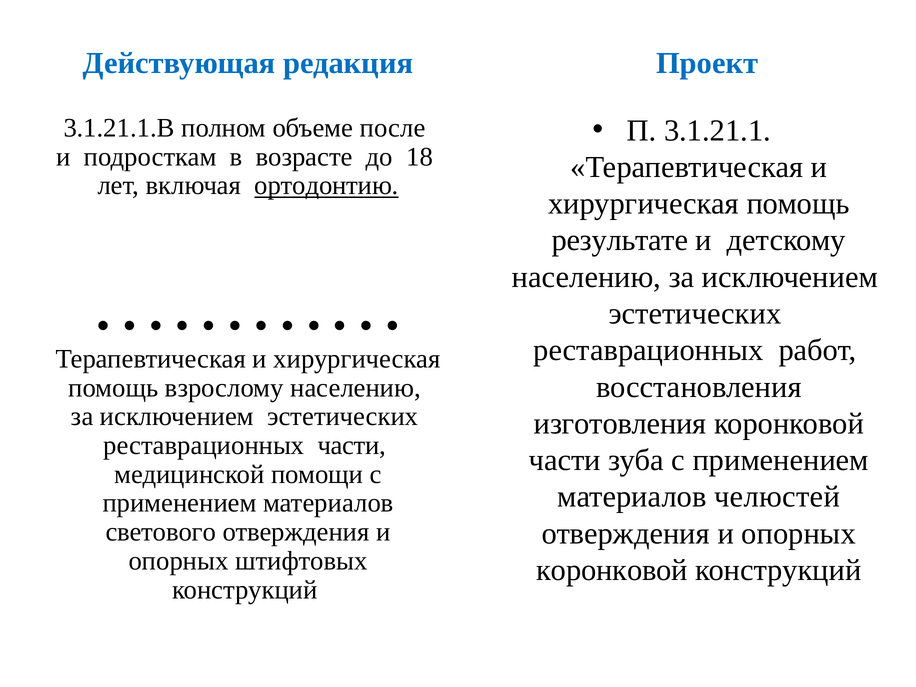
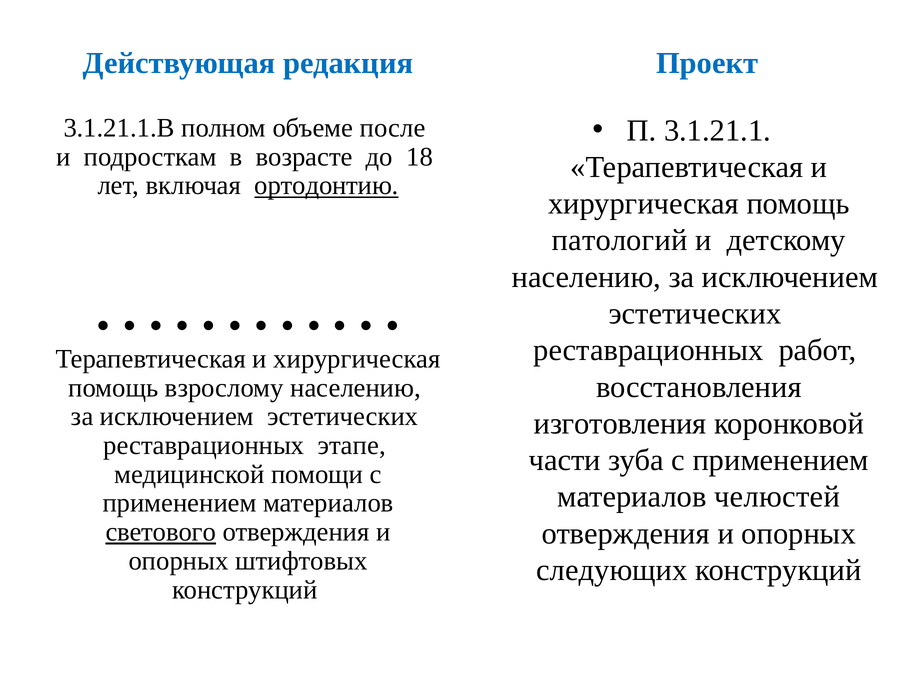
результате: результате -> патологий
реставрационных части: части -> этапе
светового underline: none -> present
коронковой at (612, 570): коронковой -> следующих
